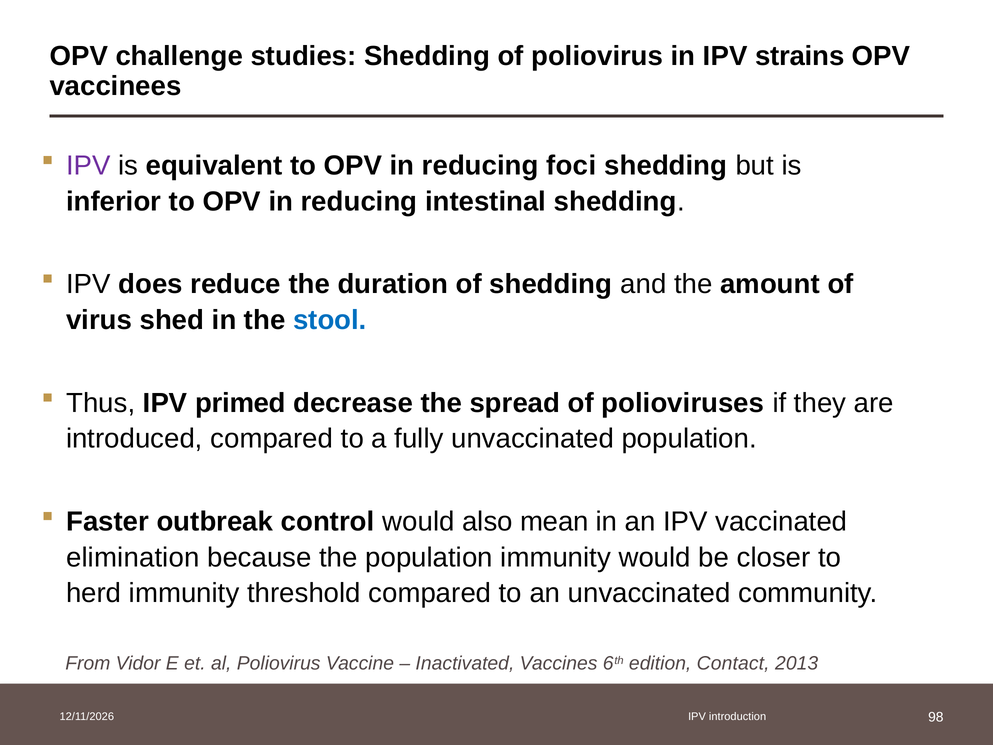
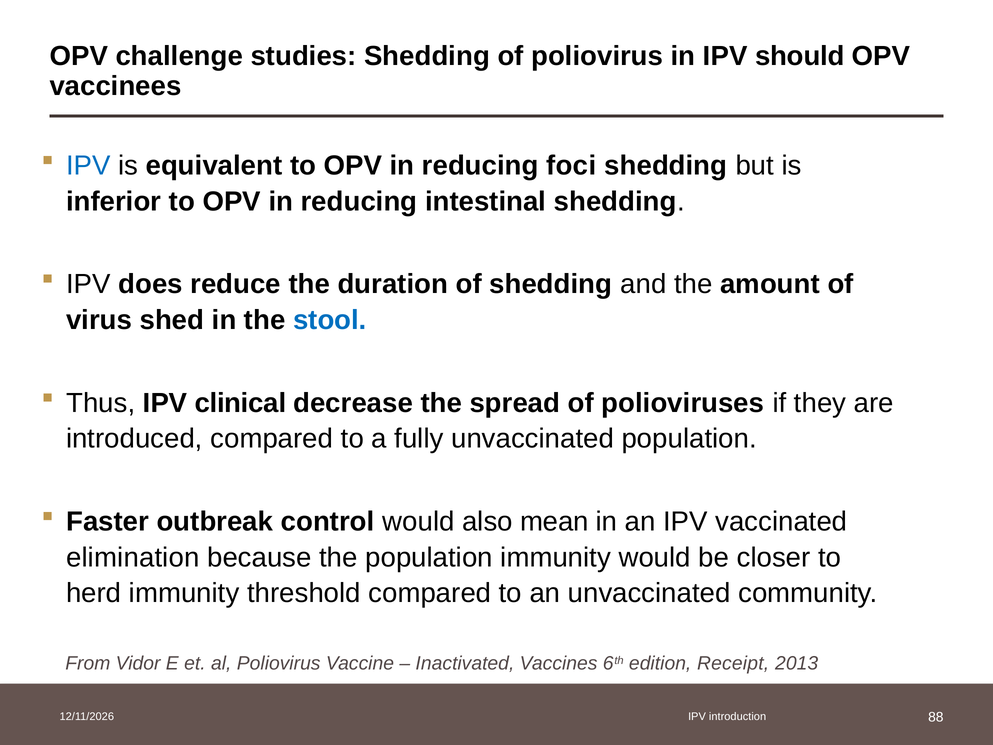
strains: strains -> should
IPV at (88, 166) colour: purple -> blue
primed: primed -> clinical
Contact: Contact -> Receipt
98: 98 -> 88
